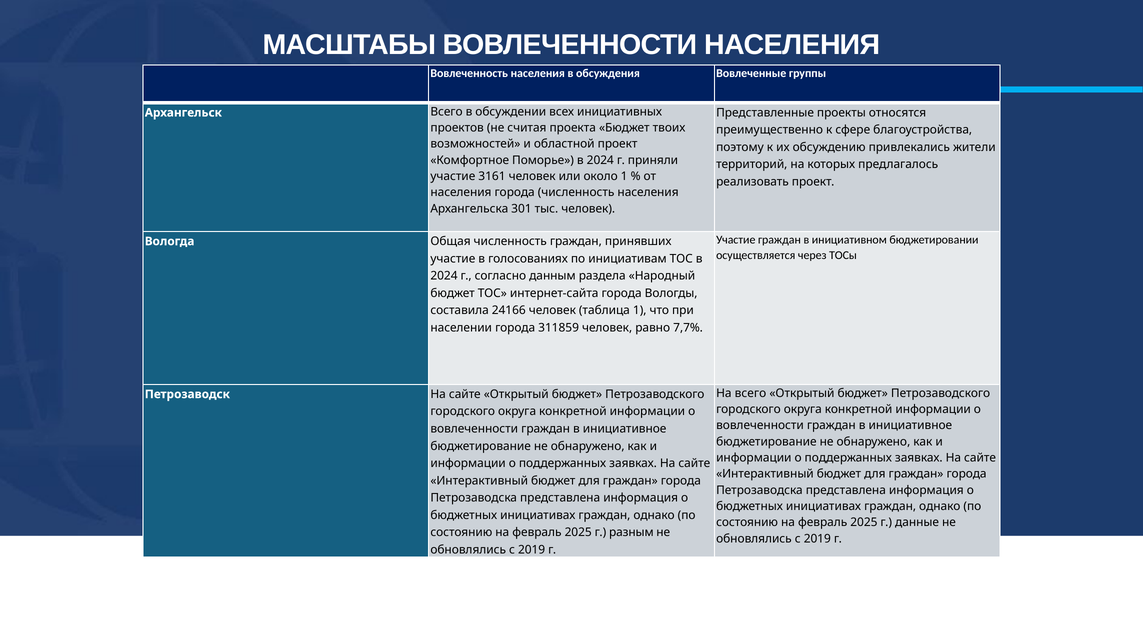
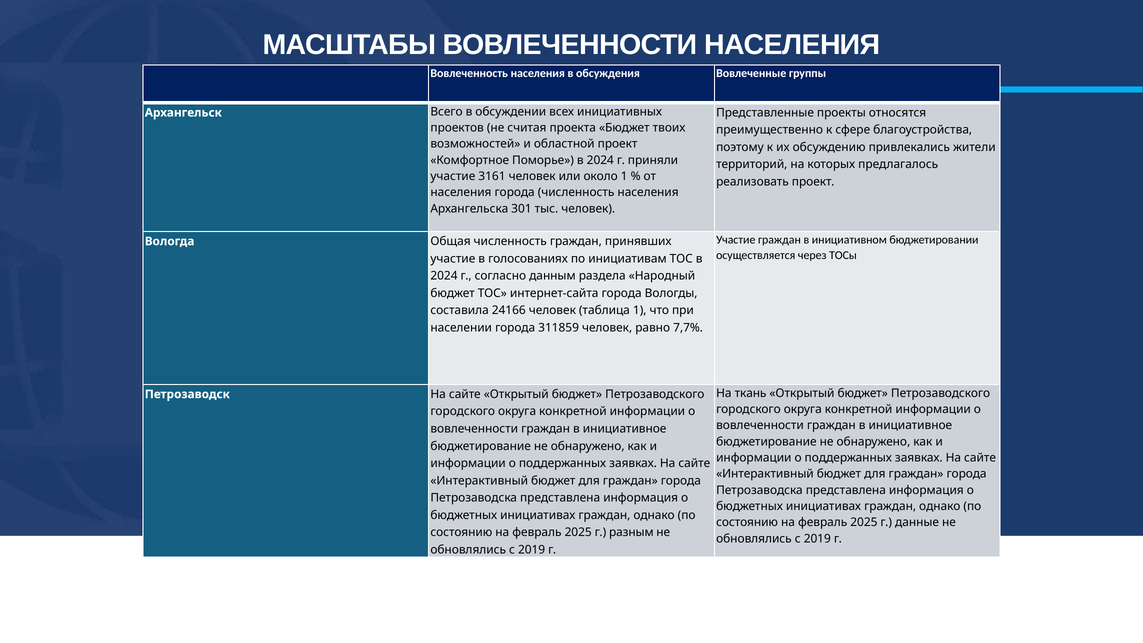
На всего: всего -> ткань
